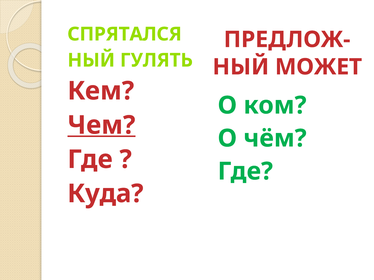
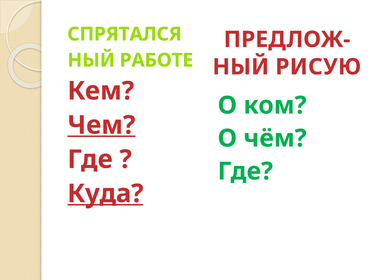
ГУЛЯТЬ: ГУЛЯТЬ -> РАБОТЕ
МОЖЕТ: МОЖЕТ -> РИСУЮ
Куда underline: none -> present
